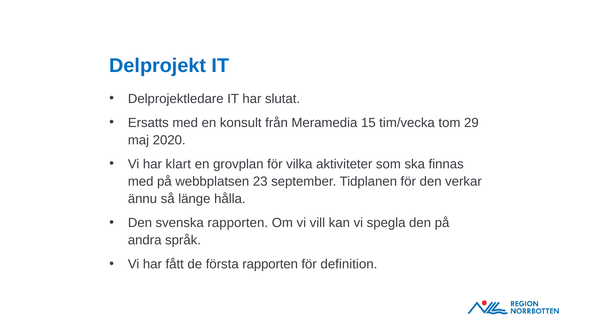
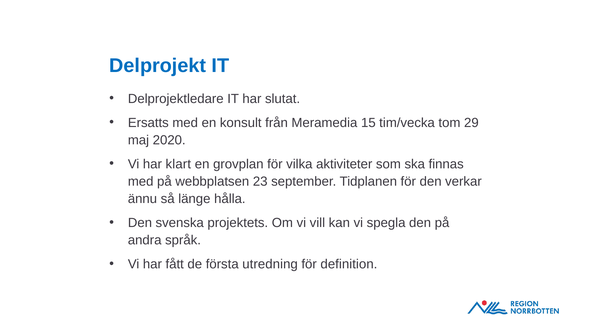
svenska rapporten: rapporten -> projektets
första rapporten: rapporten -> utredning
